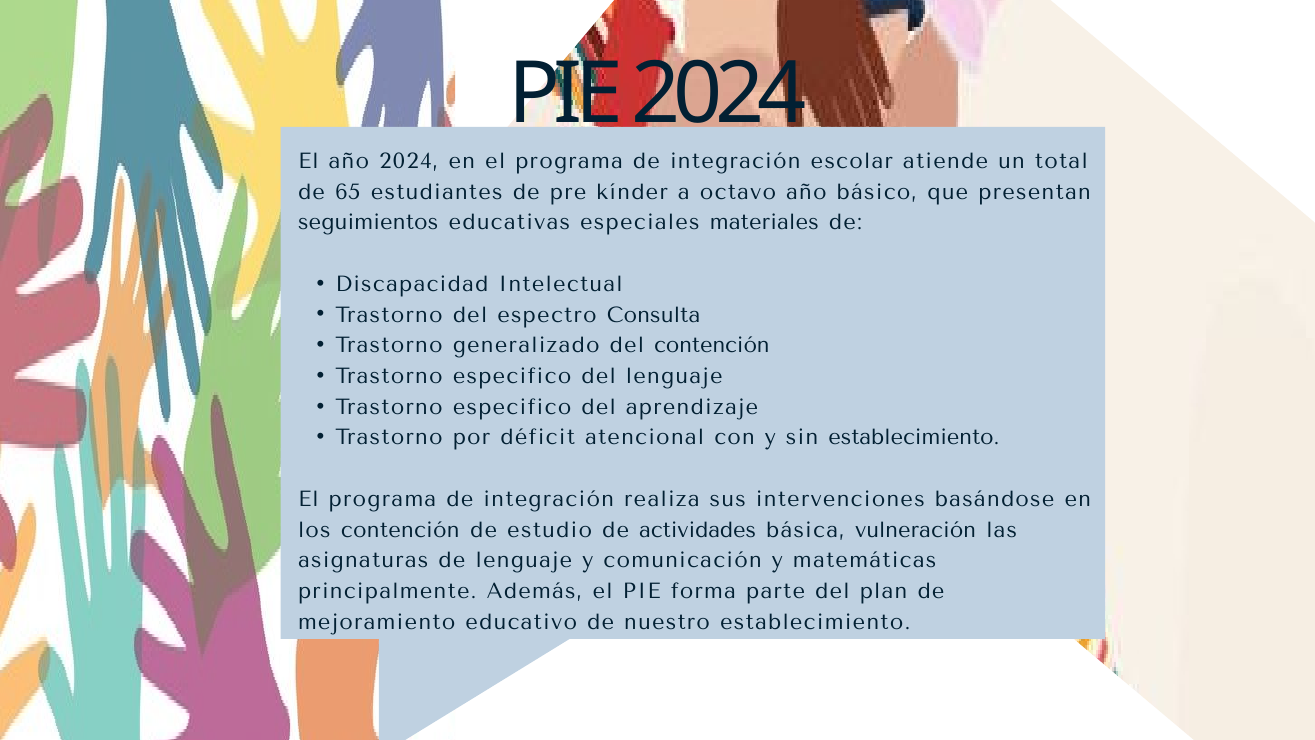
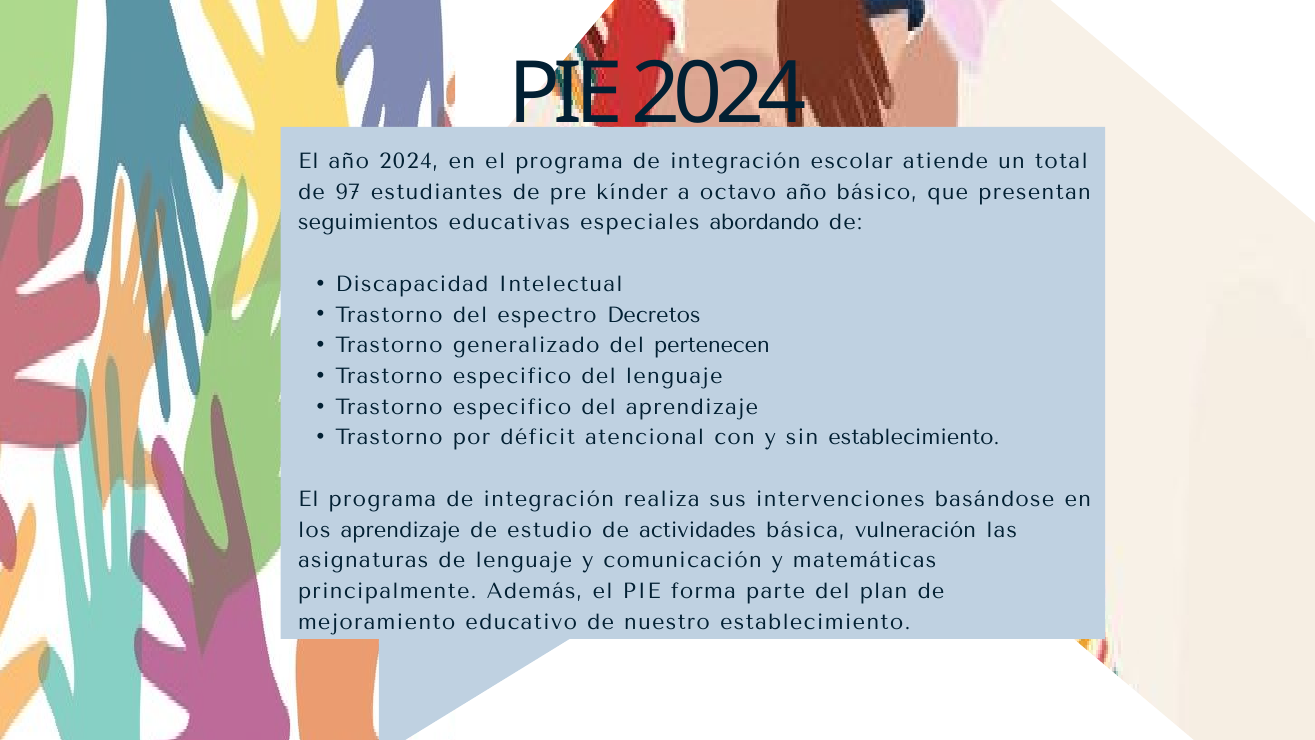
65: 65 -> 97
materiales: materiales -> abordando
Consulta: Consulta -> Decretos
del contención: contención -> pertenecen
los contención: contención -> aprendizaje
